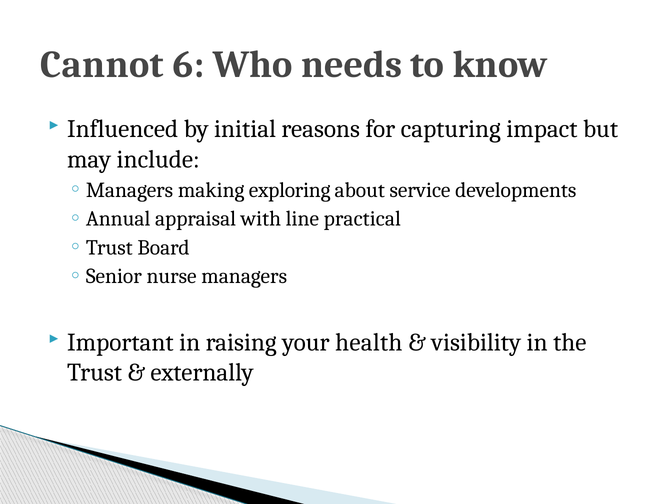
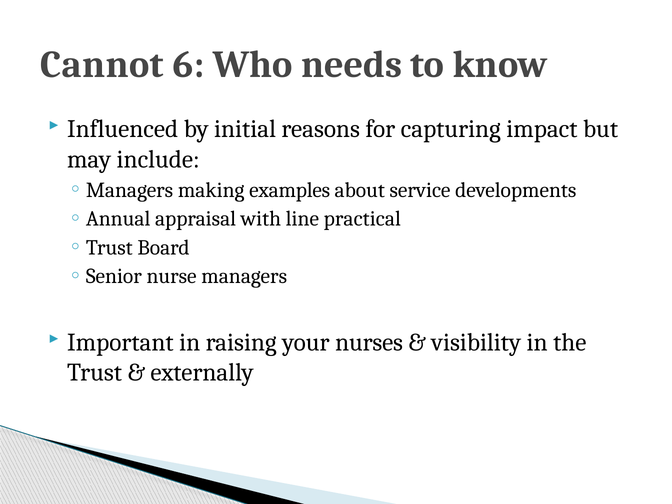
exploring: exploring -> examples
health: health -> nurses
